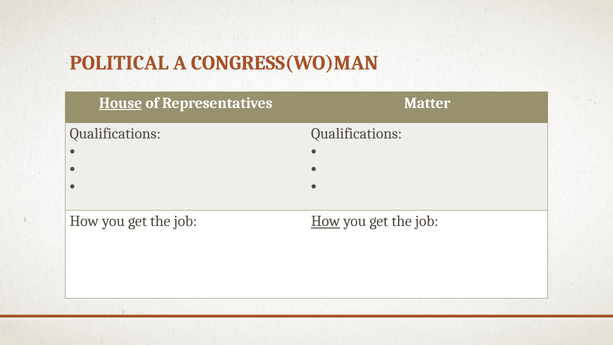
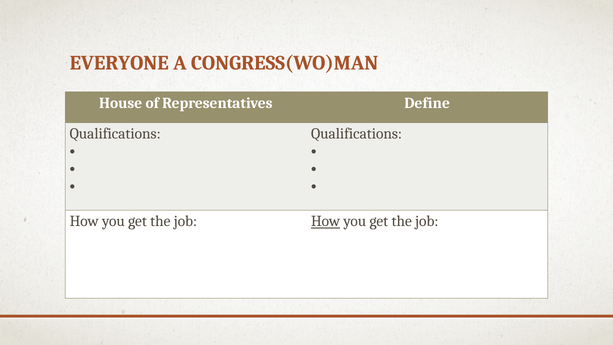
POLITICAL: POLITICAL -> EVERYONE
House underline: present -> none
Matter: Matter -> Define
